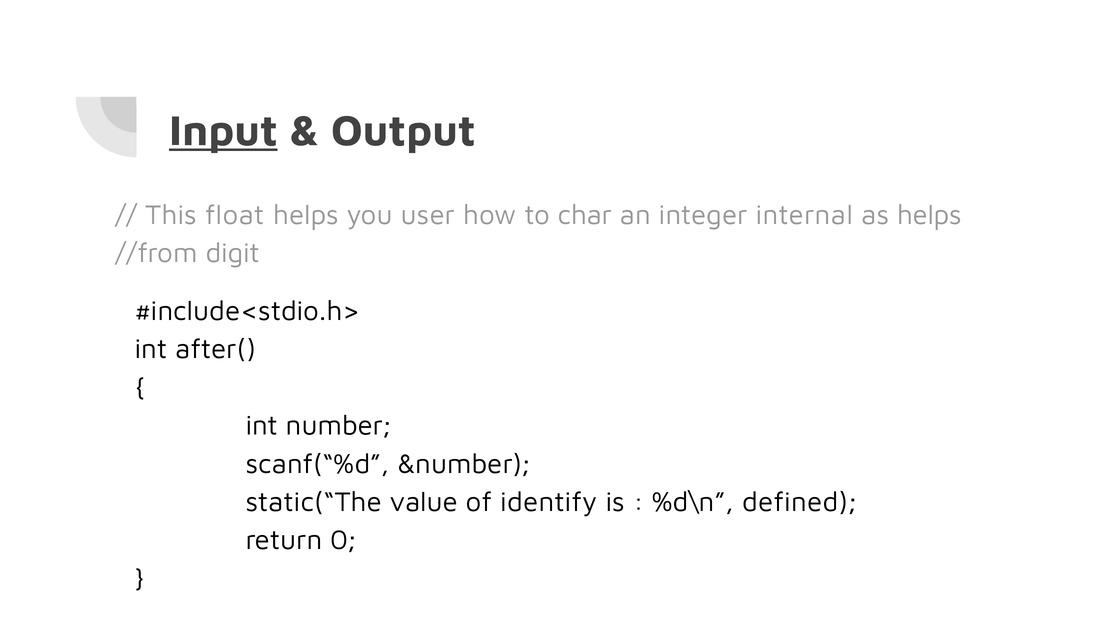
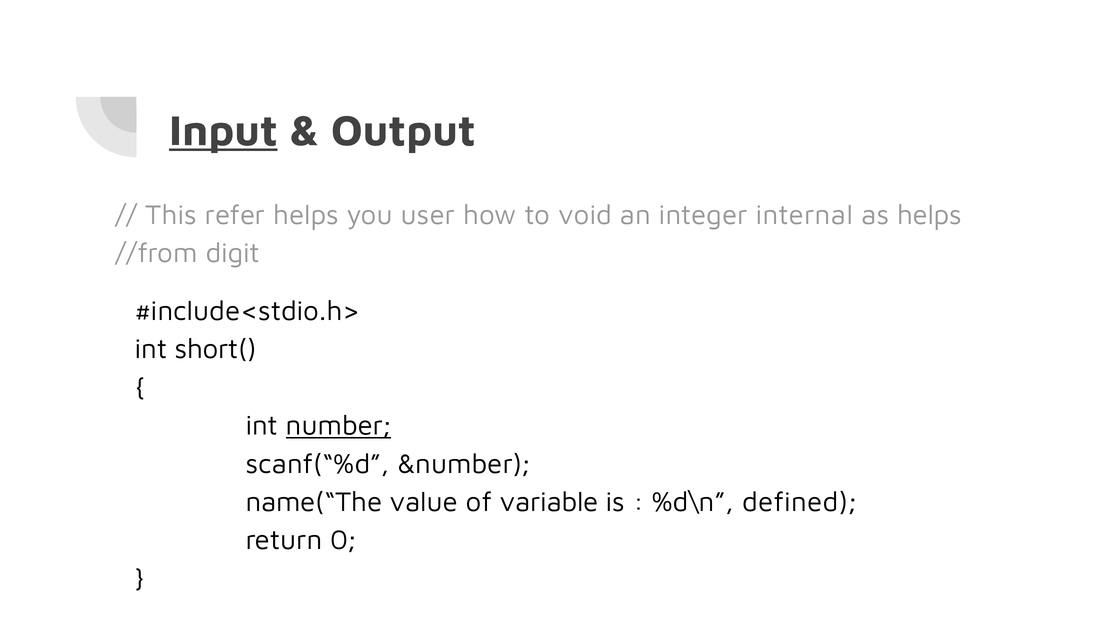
float: float -> refer
char: char -> void
after(: after( -> short(
number underline: none -> present
static(“The: static(“The -> name(“The
identify: identify -> variable
